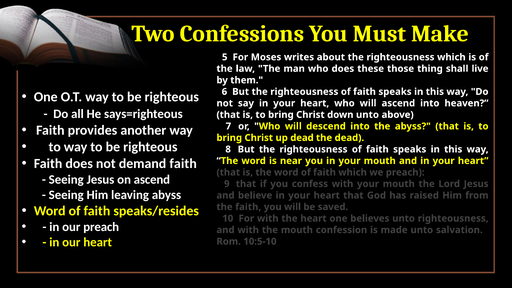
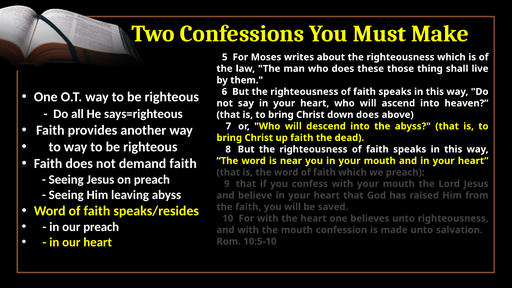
down unto: unto -> does
up dead: dead -> faith
on ascend: ascend -> preach
